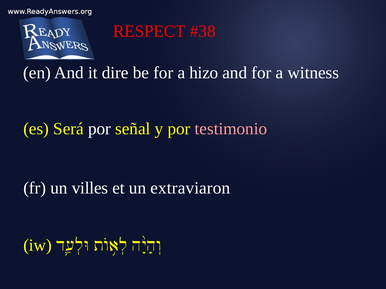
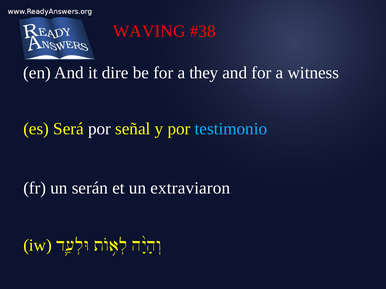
RESPECT: RESPECT -> WAVING
hizo: hizo -> they
testimonio colour: pink -> light blue
villes: villes -> serán
